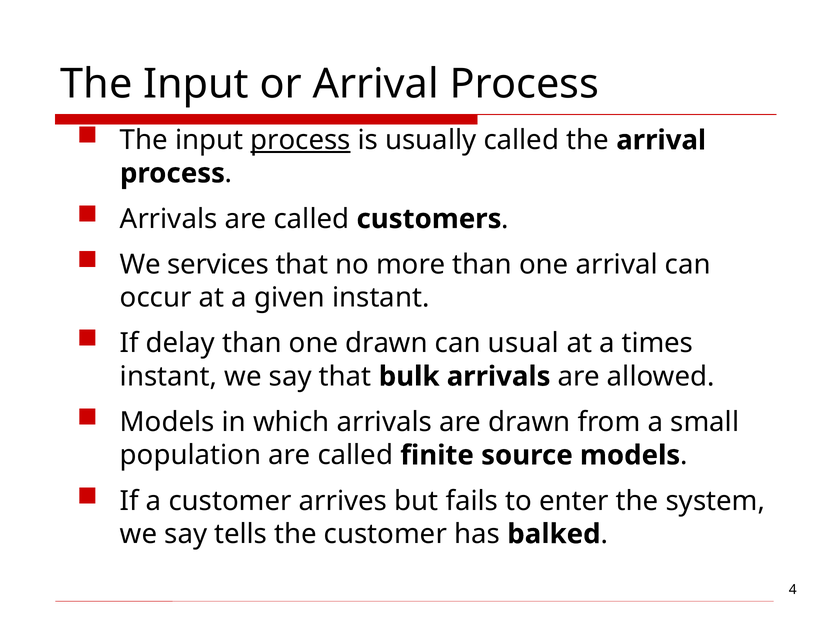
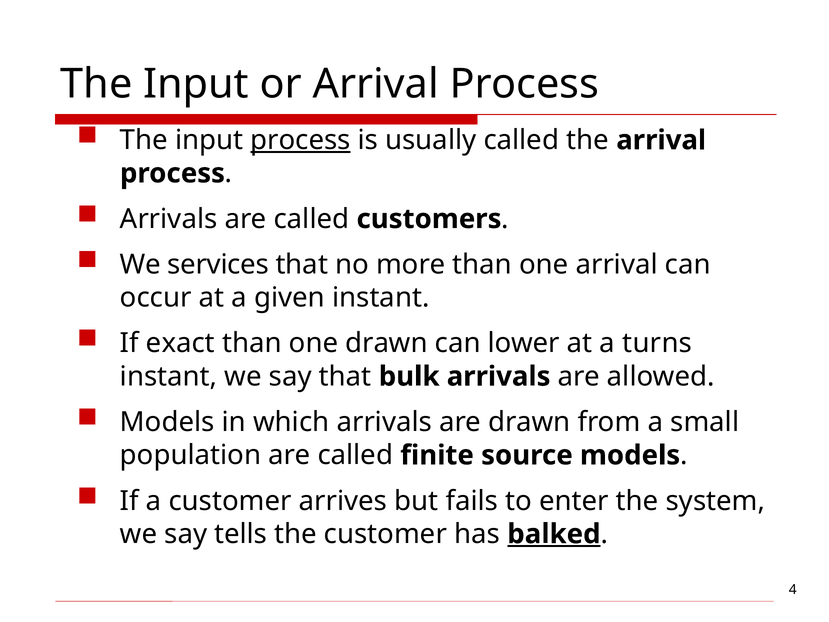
delay: delay -> exact
usual: usual -> lower
times: times -> turns
balked underline: none -> present
